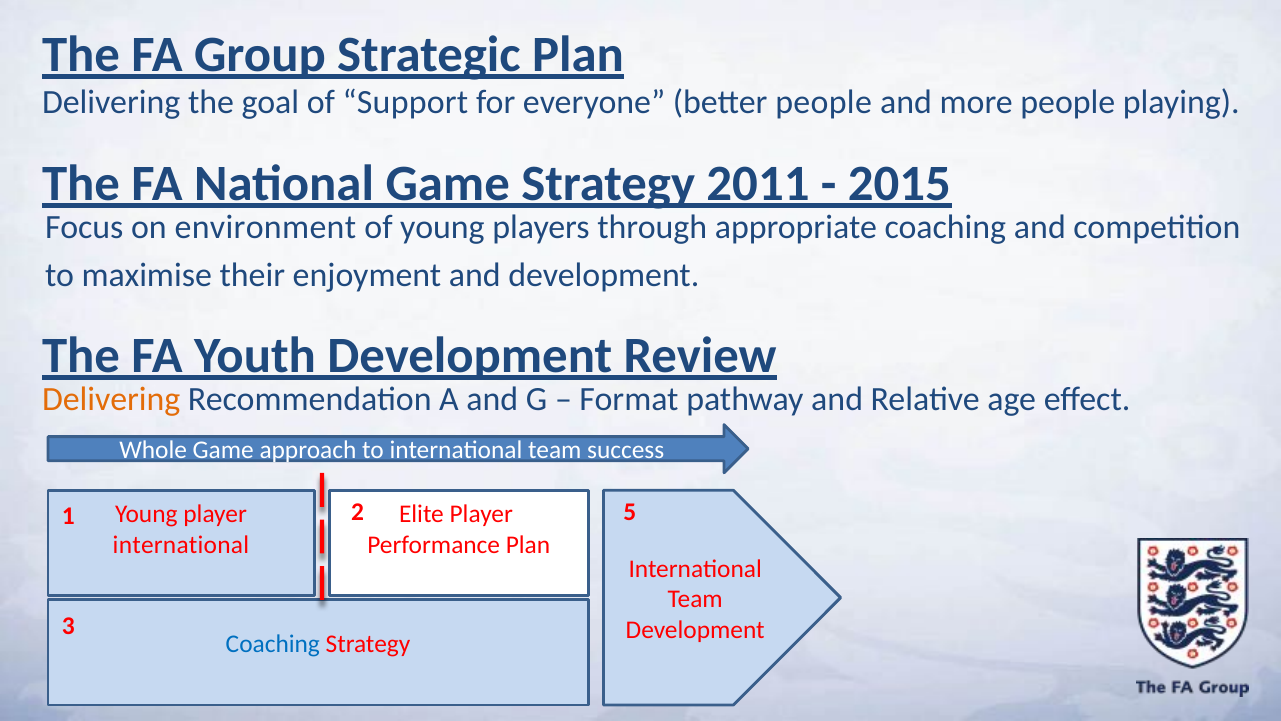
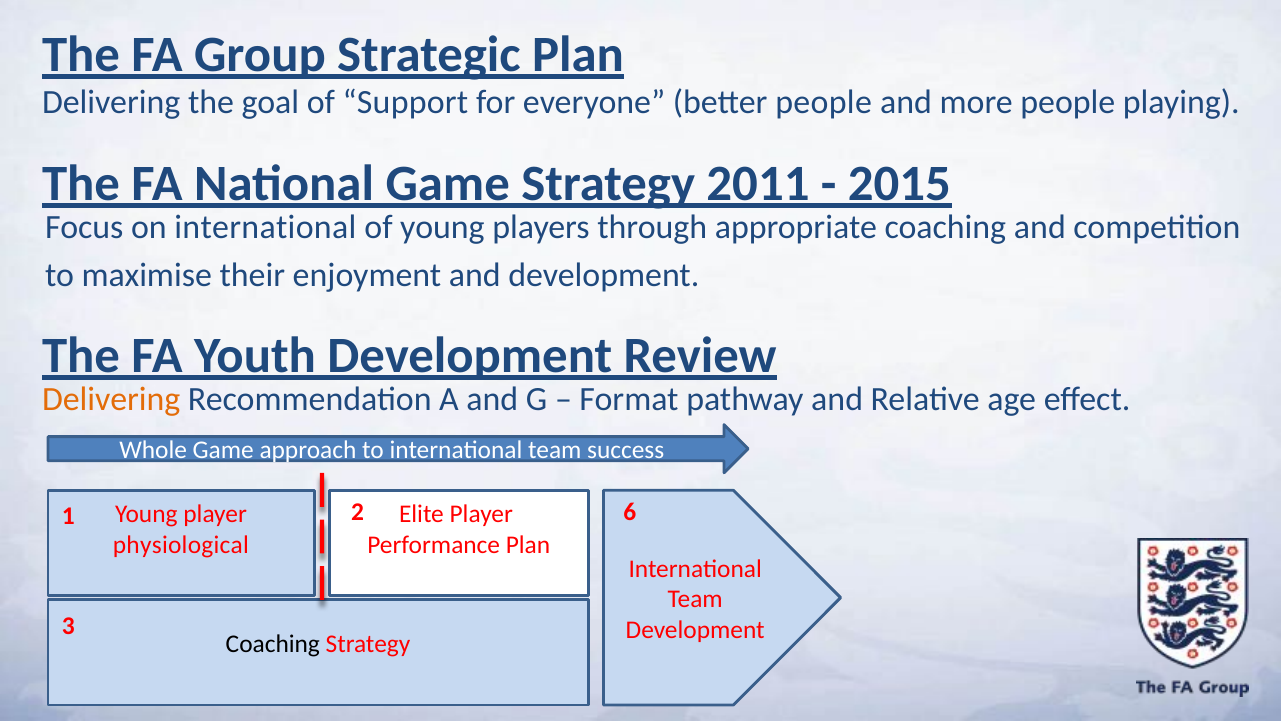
on environment: environment -> international
5: 5 -> 6
international at (181, 544): international -> physiological
Coaching at (273, 644) colour: blue -> black
